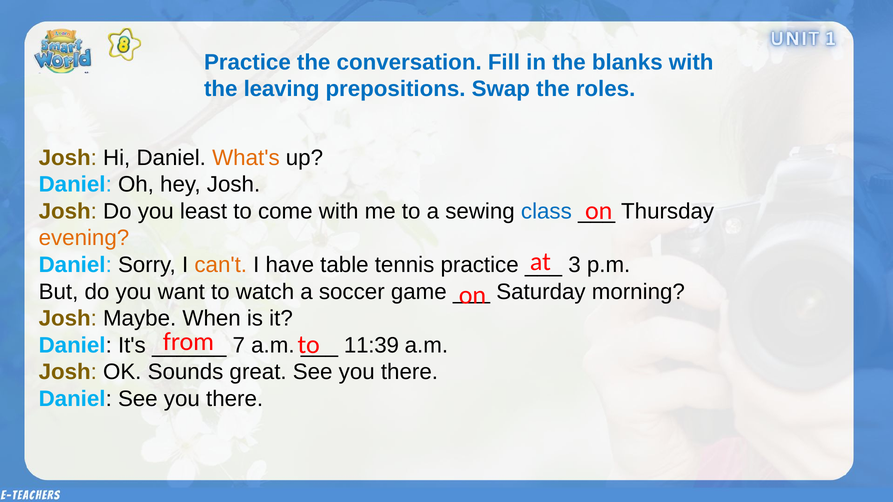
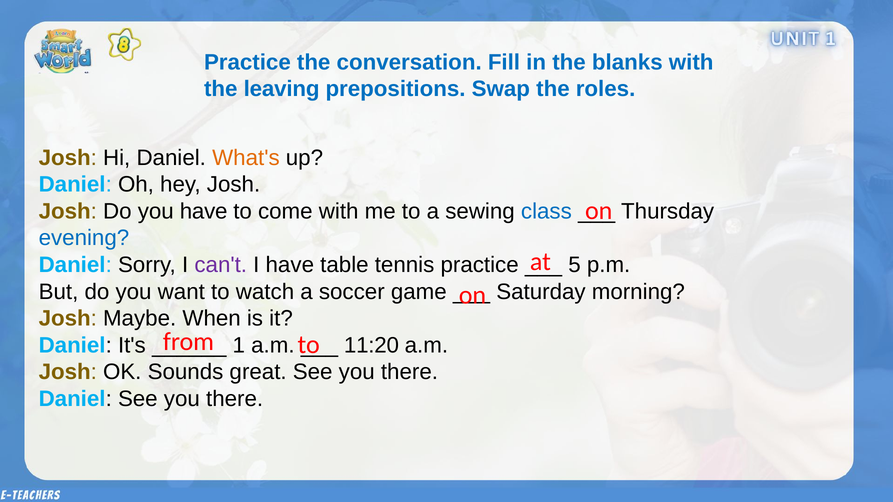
you least: least -> have
evening colour: orange -> blue
can't colour: orange -> purple
3: 3 -> 5
7: 7 -> 1
11:39: 11:39 -> 11:20
